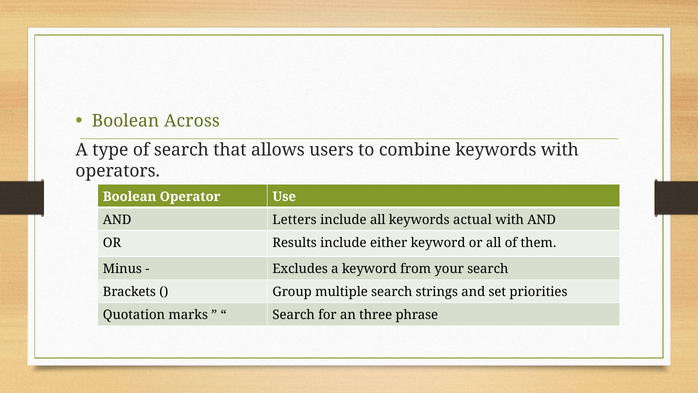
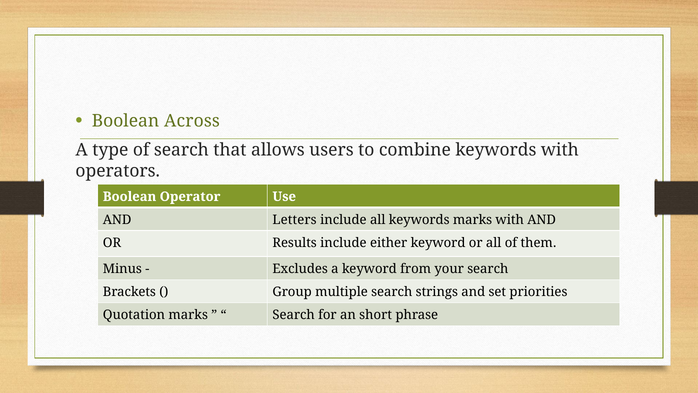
keywords actual: actual -> marks
three: three -> short
